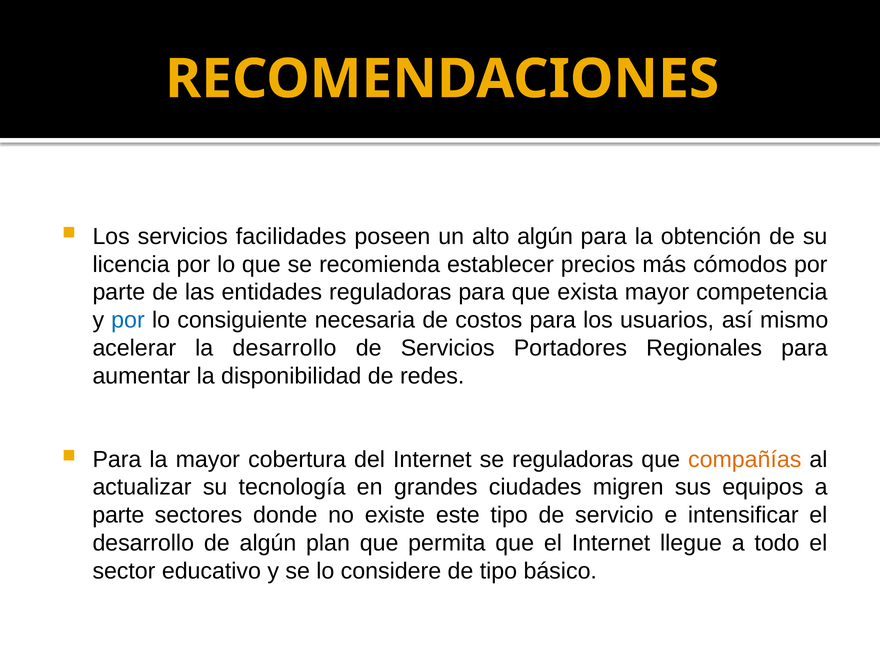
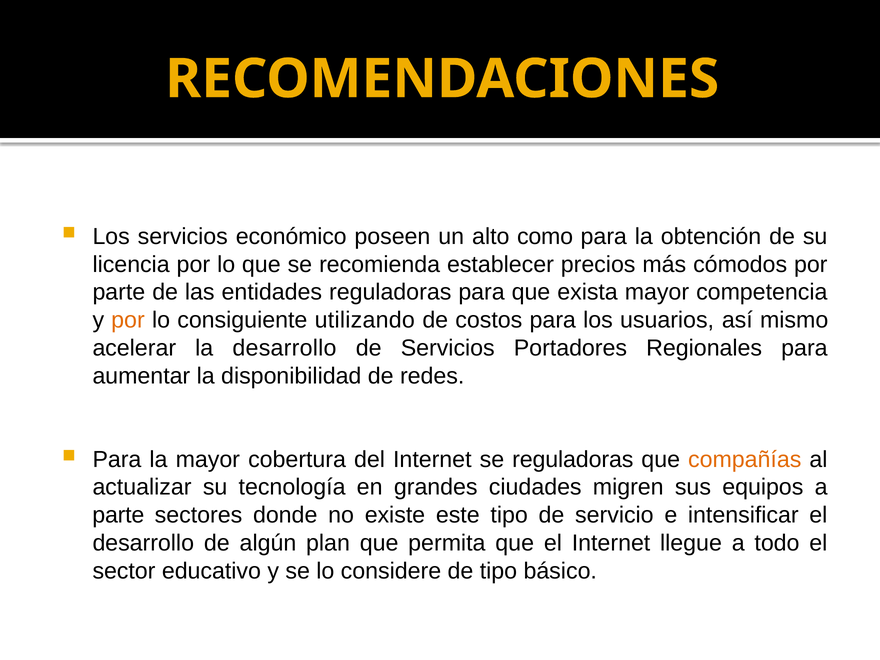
facilidades: facilidades -> económico
alto algún: algún -> como
por at (128, 320) colour: blue -> orange
necesaria: necesaria -> utilizando
